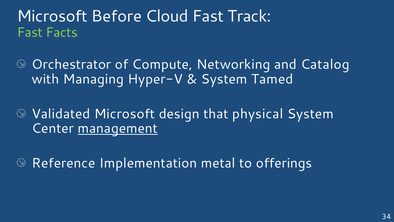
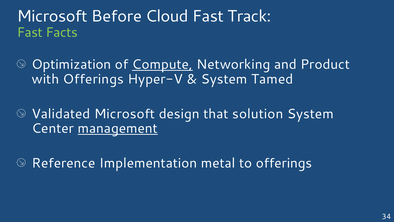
Orchestrator: Orchestrator -> Optimization
Compute underline: none -> present
Catalog: Catalog -> Product
with Managing: Managing -> Offerings
physical: physical -> solution
